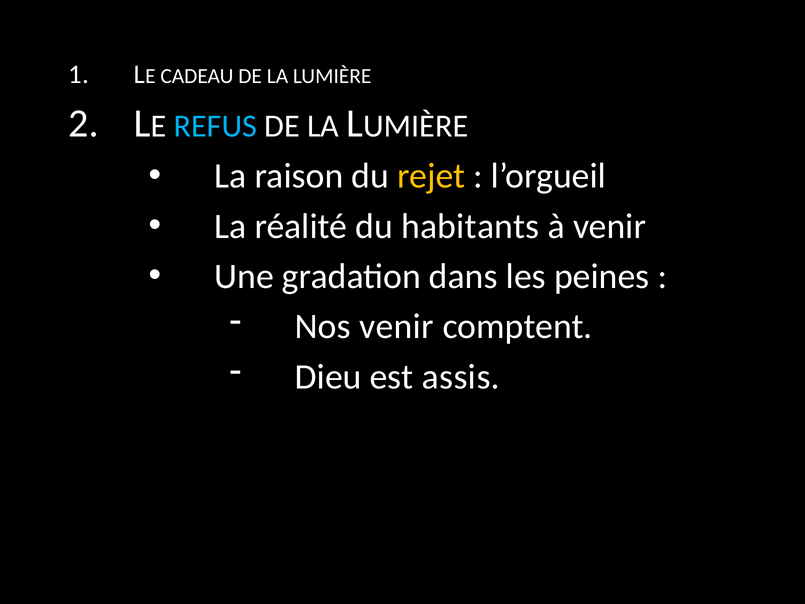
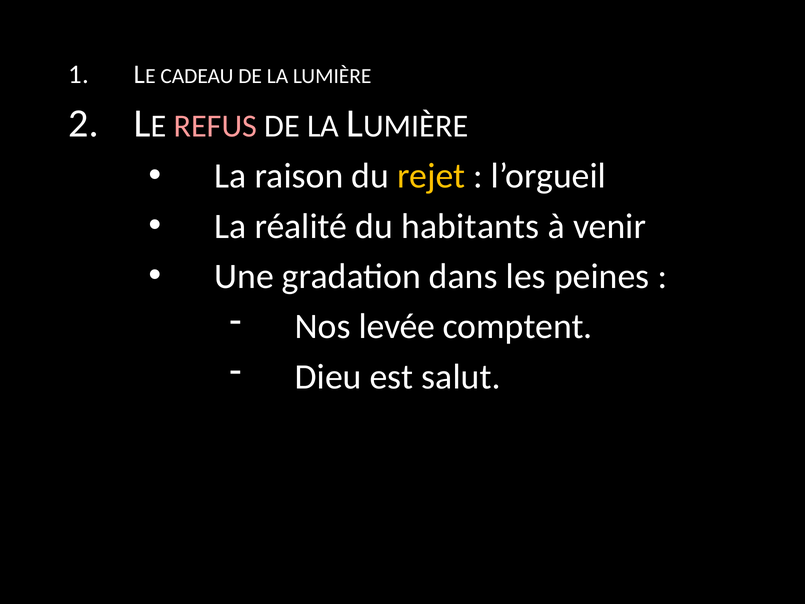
REFUS colour: light blue -> pink
Nos venir: venir -> levée
assis: assis -> salut
